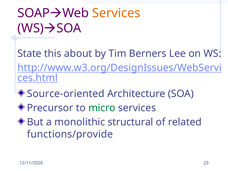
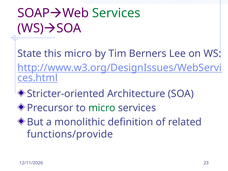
Services at (116, 13) colour: orange -> green
this about: about -> micro
Source-oriented: Source-oriented -> Stricter-oriented
structural: structural -> definition
